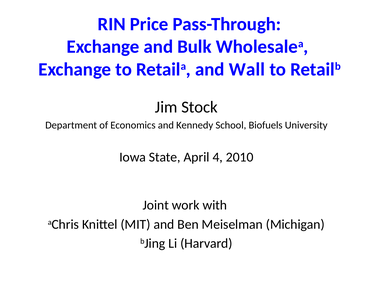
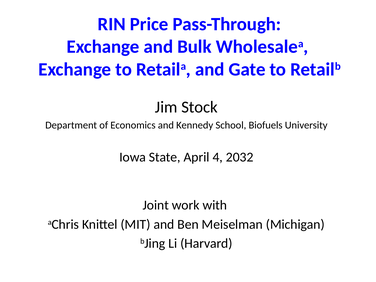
Wall: Wall -> Gate
2010: 2010 -> 2032
